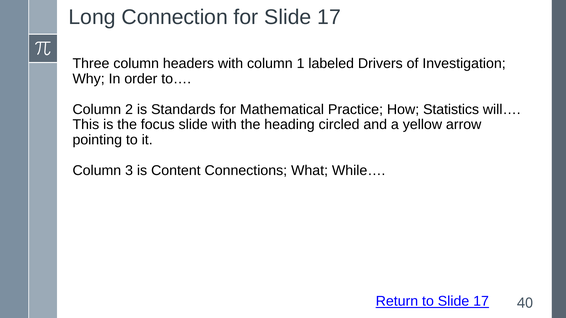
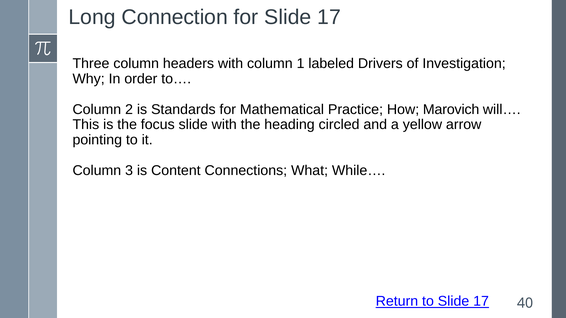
Statistics: Statistics -> Marovich
